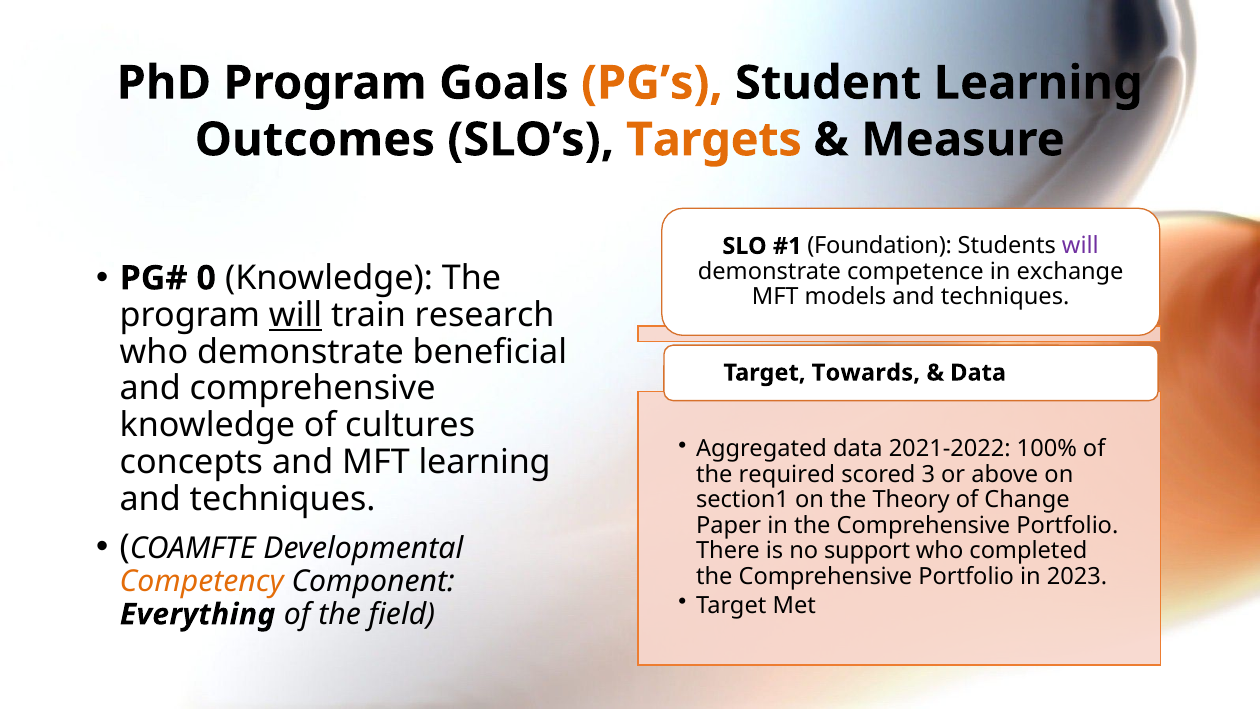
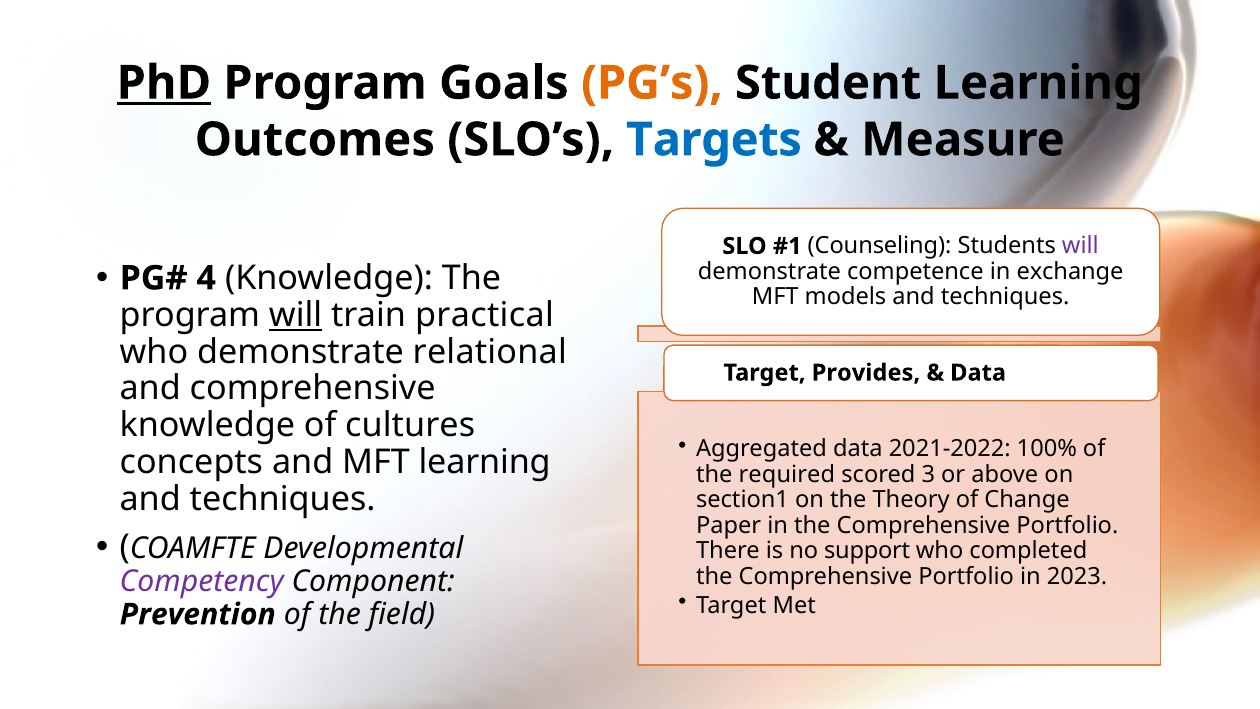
PhD underline: none -> present
Targets colour: orange -> blue
Foundation: Foundation -> Counseling
0: 0 -> 4
research: research -> practical
beneficial: beneficial -> relational
Towards: Towards -> Provides
Competency colour: orange -> purple
Everything: Everything -> Prevention
